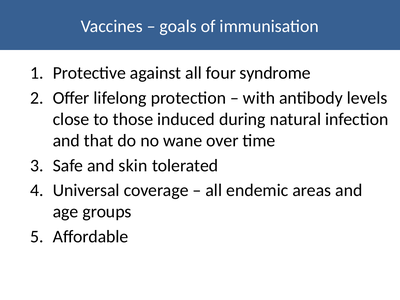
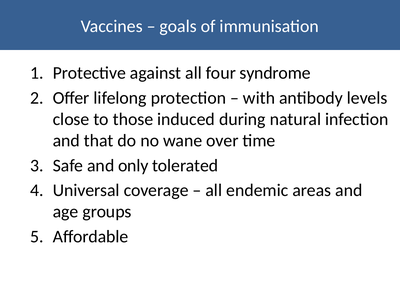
skin: skin -> only
